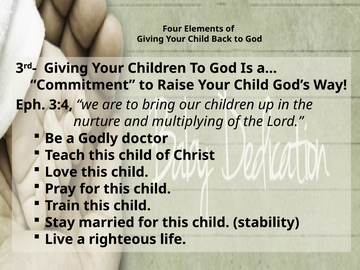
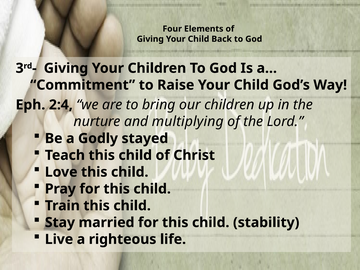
3:4: 3:4 -> 2:4
doctor: doctor -> stayed
